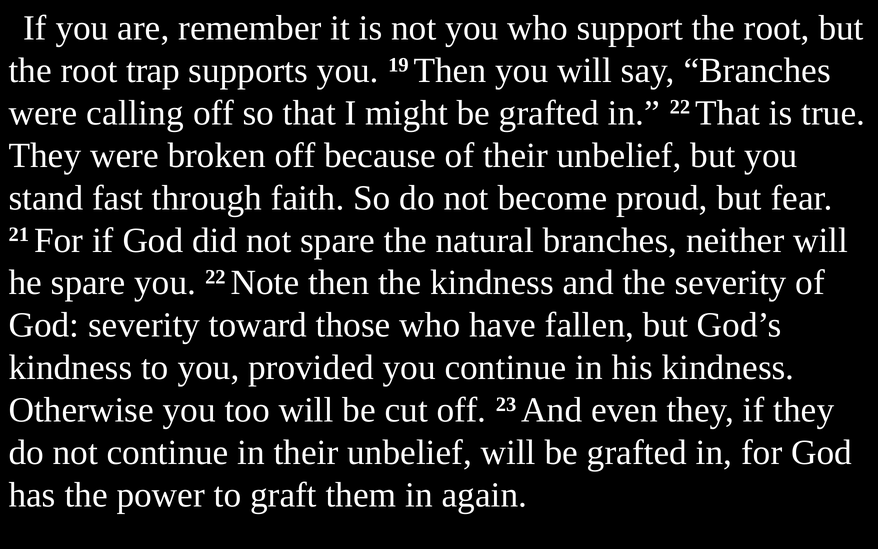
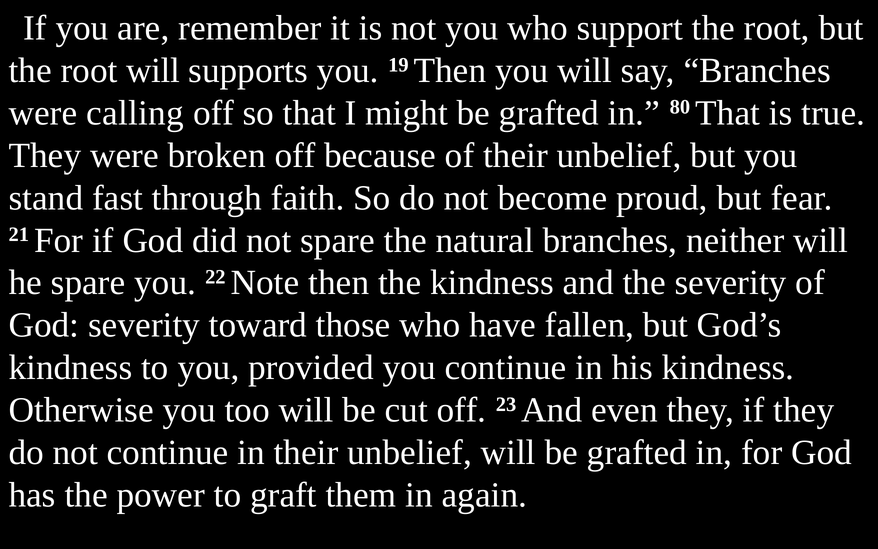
root trap: trap -> will
in 22: 22 -> 80
